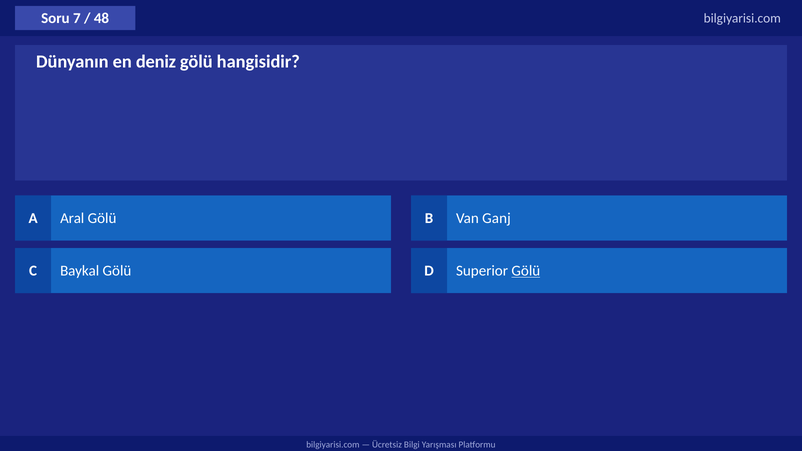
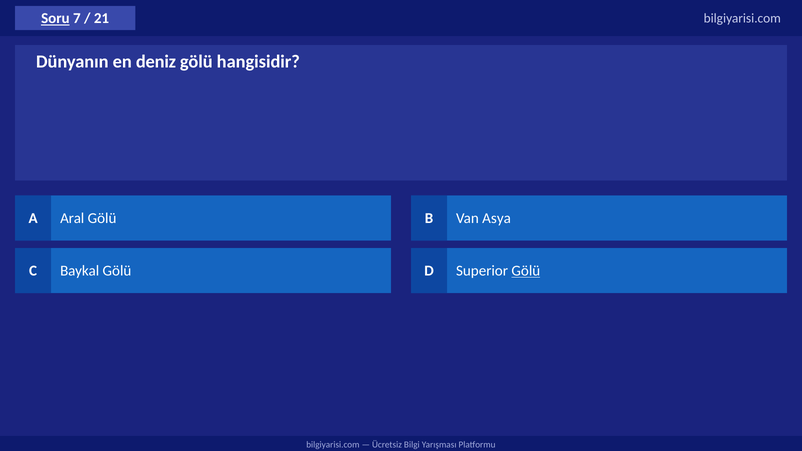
Soru underline: none -> present
48: 48 -> 21
Ganj: Ganj -> Asya
